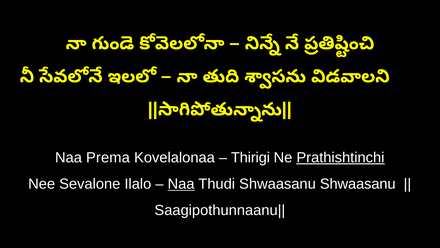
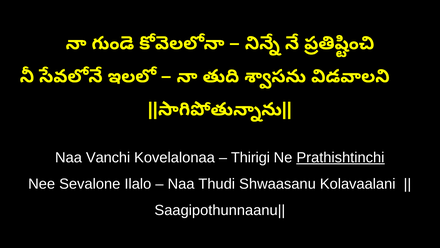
Prema: Prema -> Vanchi
Naa at (181, 184) underline: present -> none
Shwaasanu Shwaasanu: Shwaasanu -> Kolavaalani
